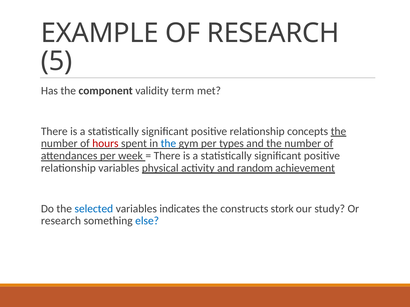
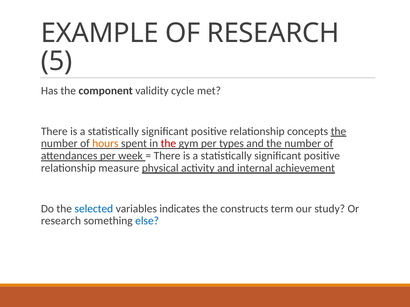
term: term -> cycle
hours colour: red -> orange
the at (168, 144) colour: blue -> red
relationship variables: variables -> measure
random: random -> internal
stork: stork -> term
